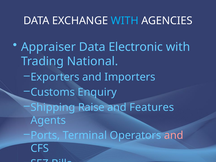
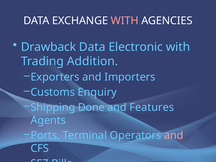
WITH at (125, 21) colour: light blue -> pink
Appraiser: Appraiser -> Drawback
National: National -> Addition
Raise: Raise -> Done
